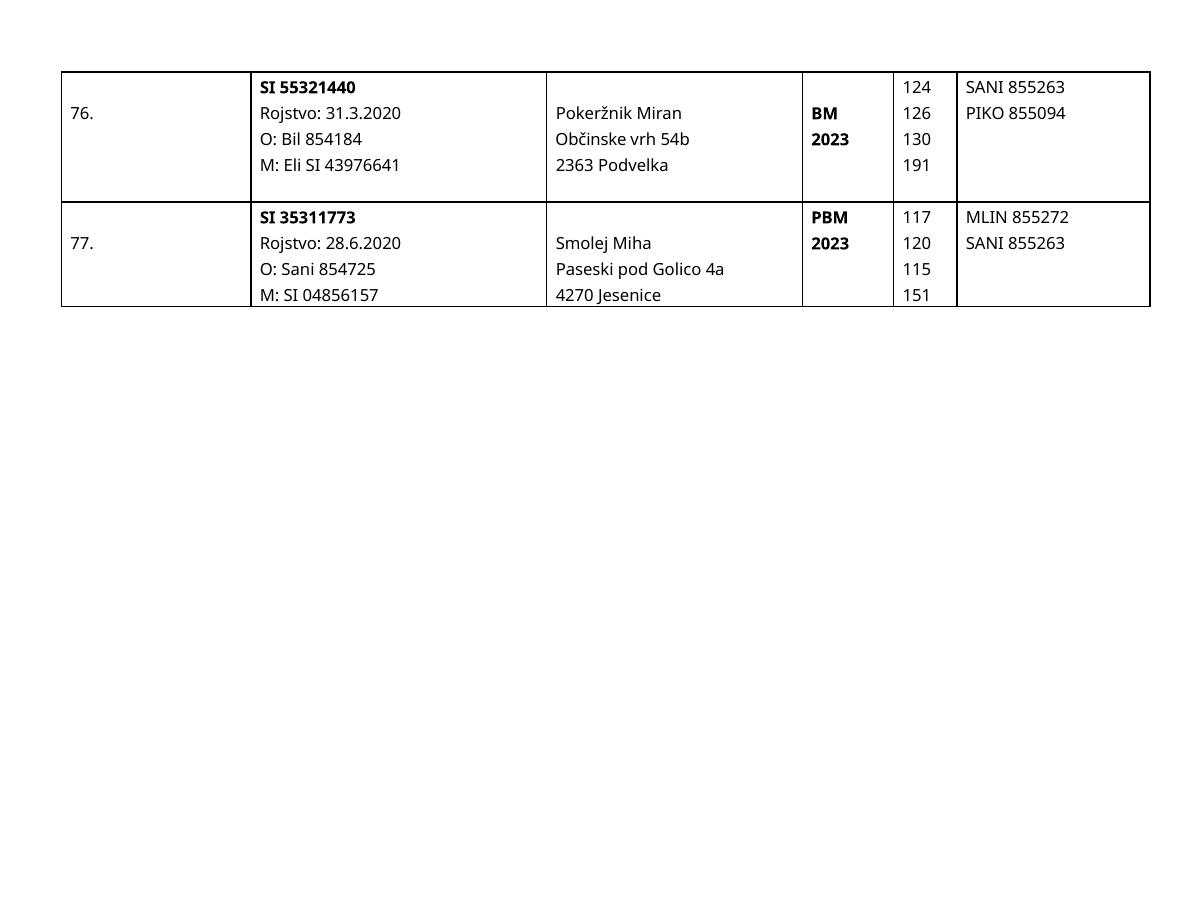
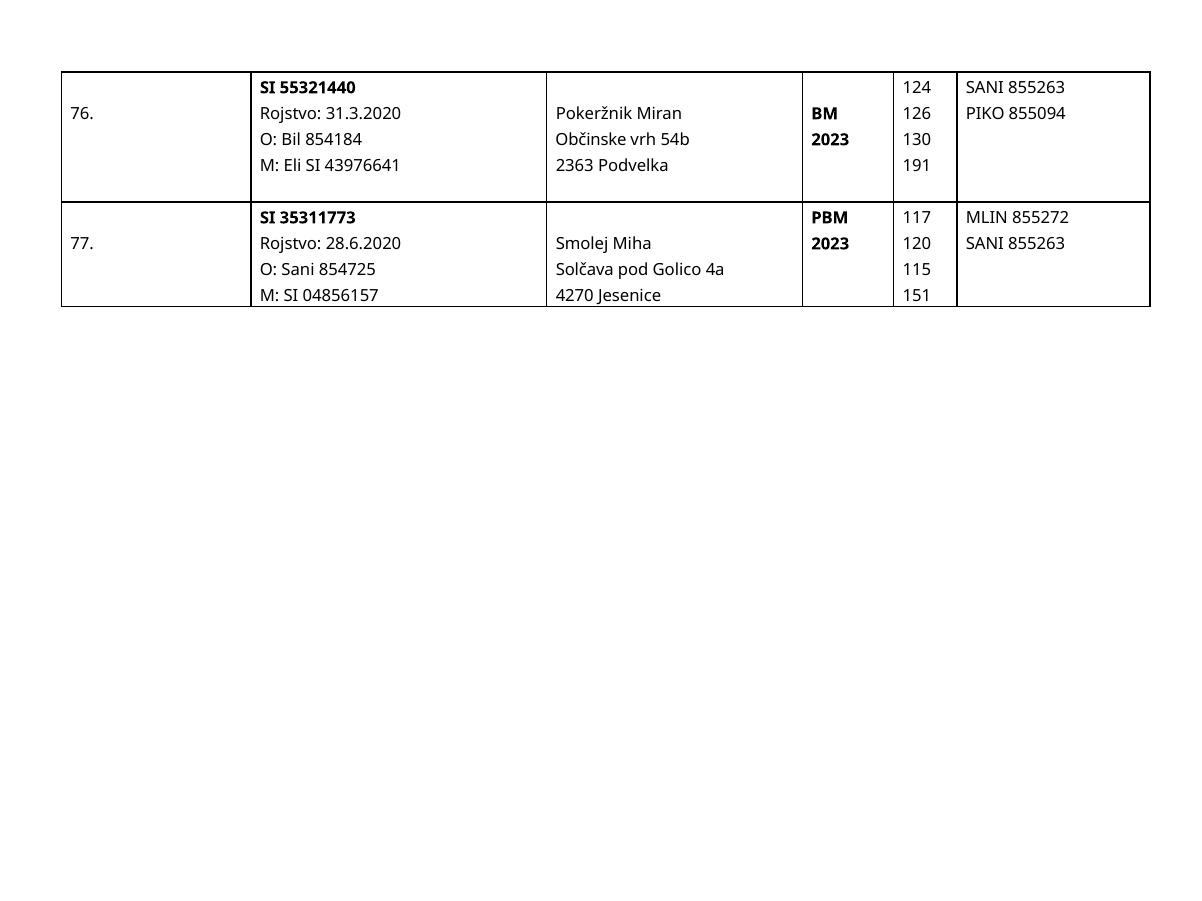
Paseski: Paseski -> Solčava
